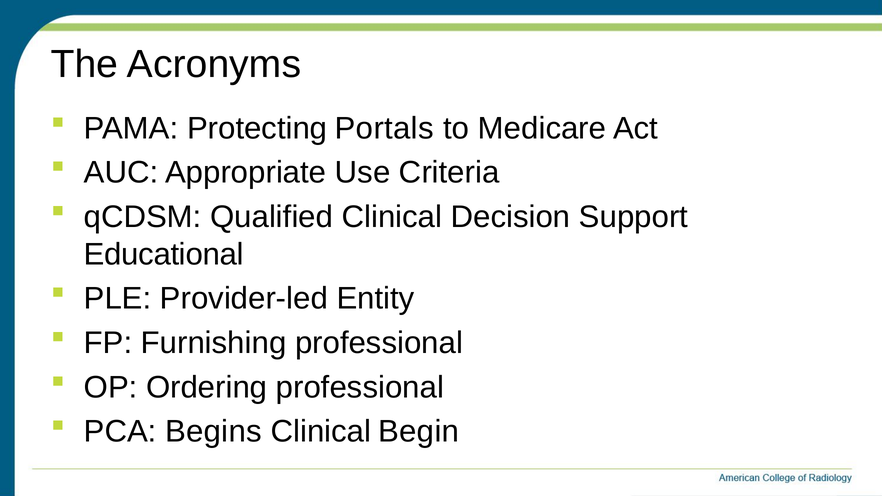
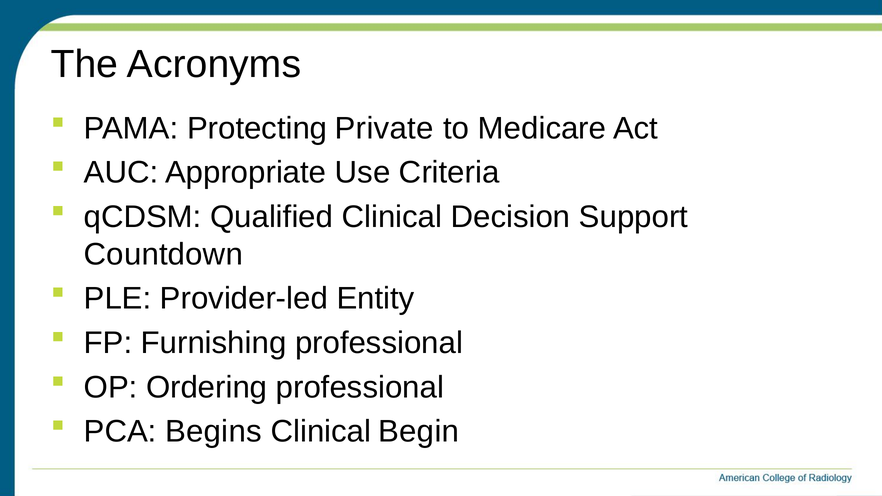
Portals: Portals -> Private
Educational: Educational -> Countdown
